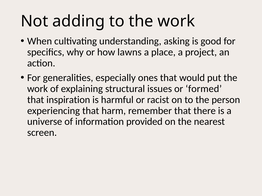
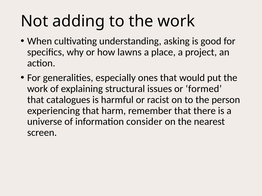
inspiration: inspiration -> catalogues
provided: provided -> consider
